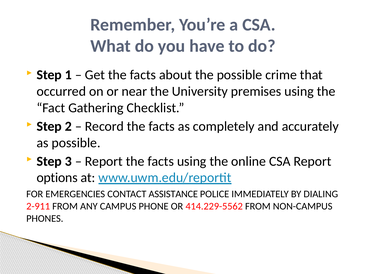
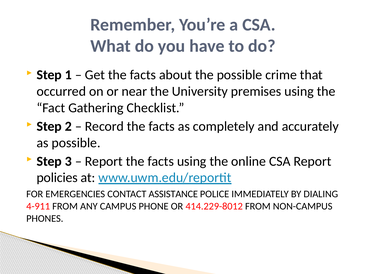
options: options -> policies
2-911: 2-911 -> 4-911
414.229-5562: 414.229-5562 -> 414.229-8012
